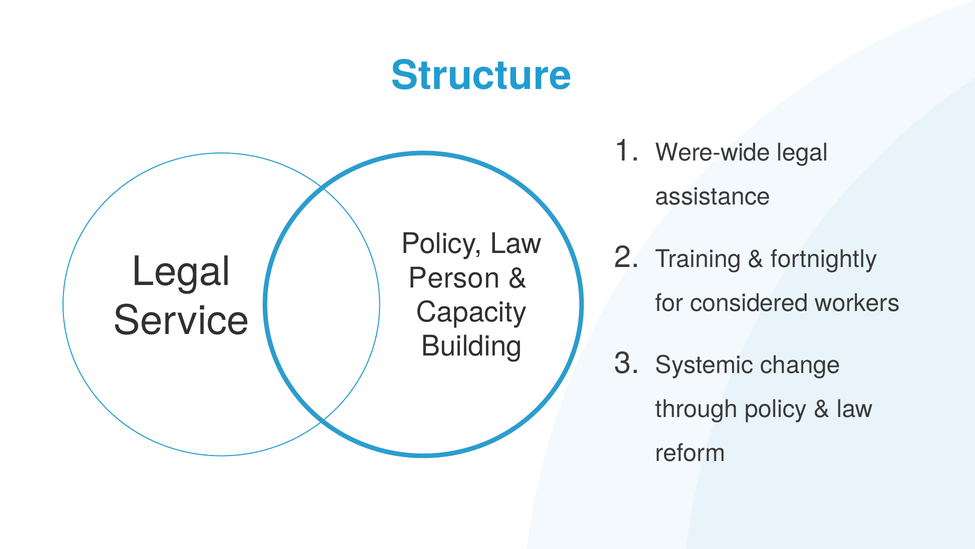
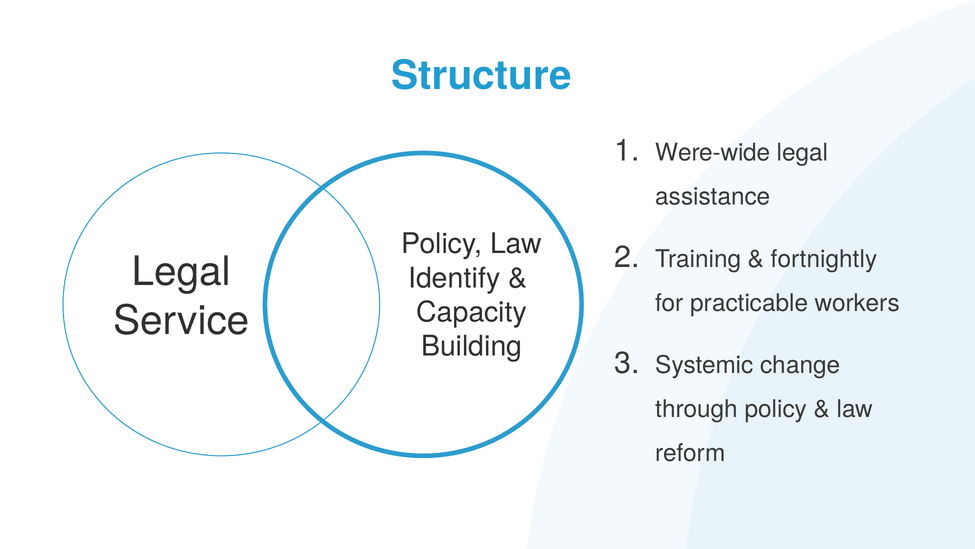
Person: Person -> Identify
considered: considered -> practicable
